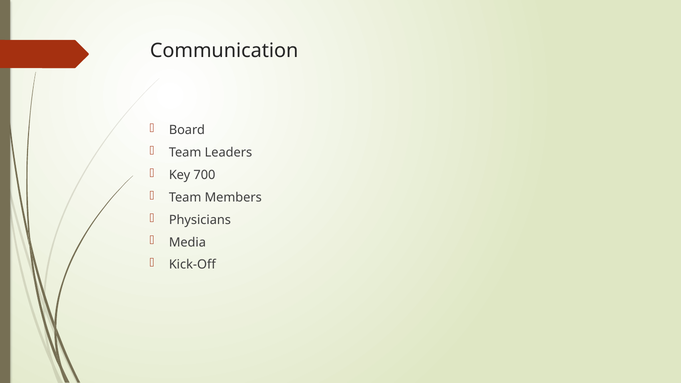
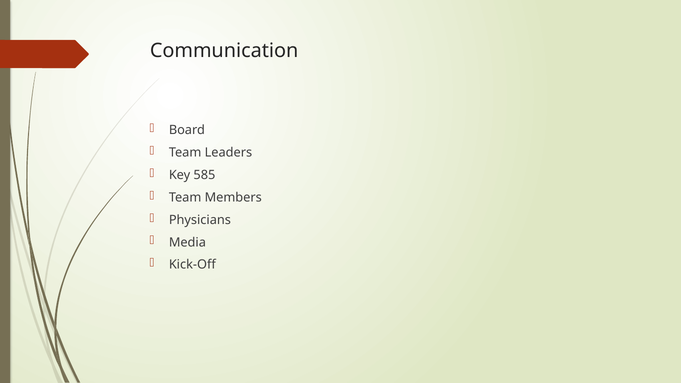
700: 700 -> 585
